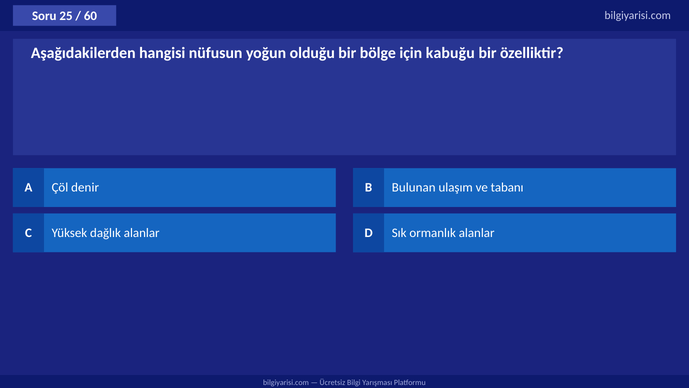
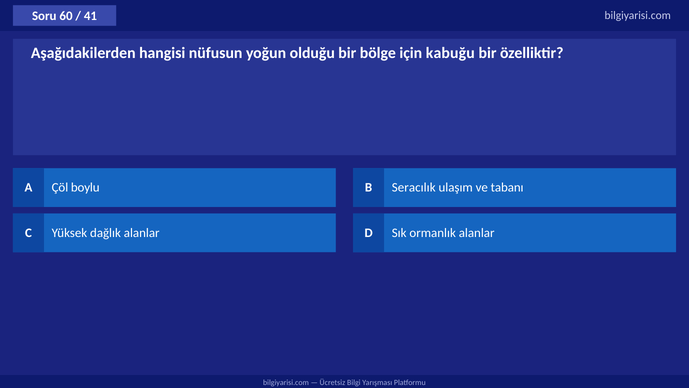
25: 25 -> 60
60: 60 -> 41
denir: denir -> boylu
Bulunan: Bulunan -> Seracılık
